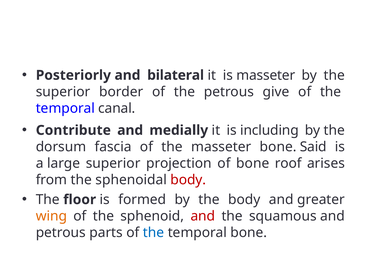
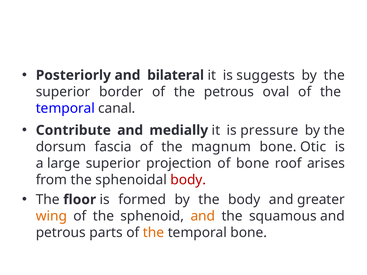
is masseter: masseter -> suggests
give: give -> oval
including: including -> pressure
the masseter: masseter -> magnum
Said: Said -> Otic
and at (203, 216) colour: red -> orange
the at (154, 233) colour: blue -> orange
